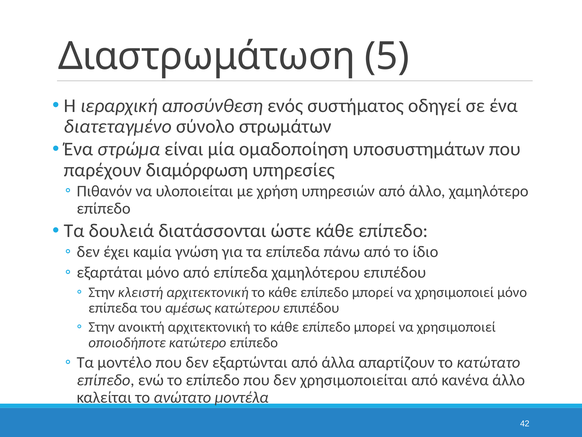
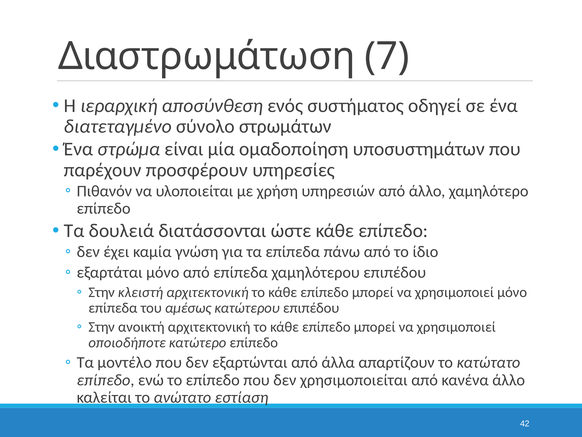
5: 5 -> 7
διαμόρφωση: διαμόρφωση -> προσφέρουν
μοντέλα: μοντέλα -> εστίαση
